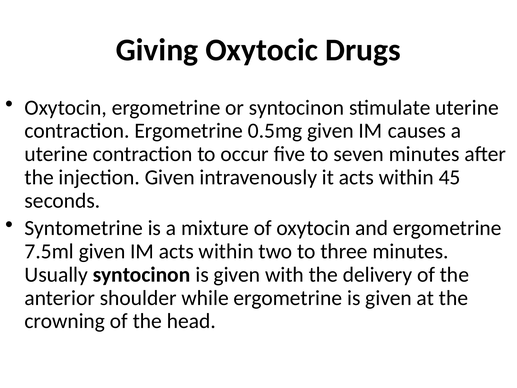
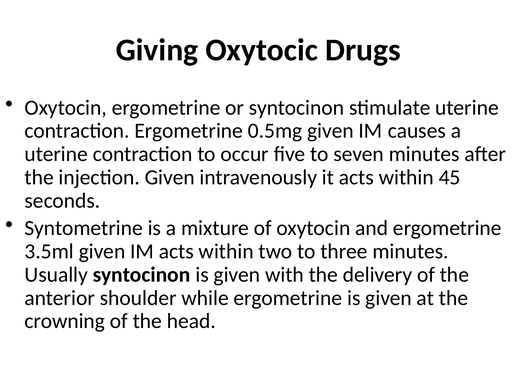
7.5ml: 7.5ml -> 3.5ml
